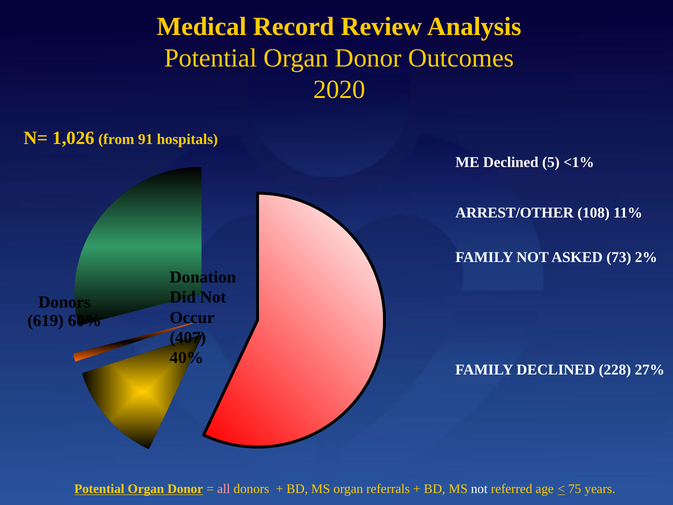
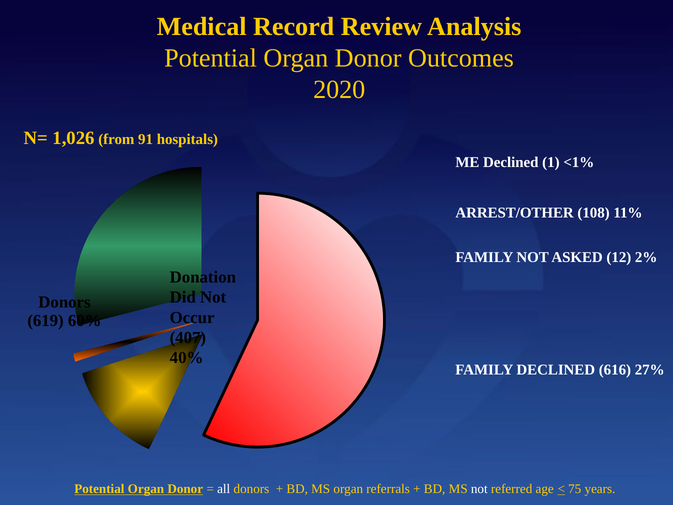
5: 5 -> 1
73: 73 -> 12
228: 228 -> 616
all colour: pink -> white
